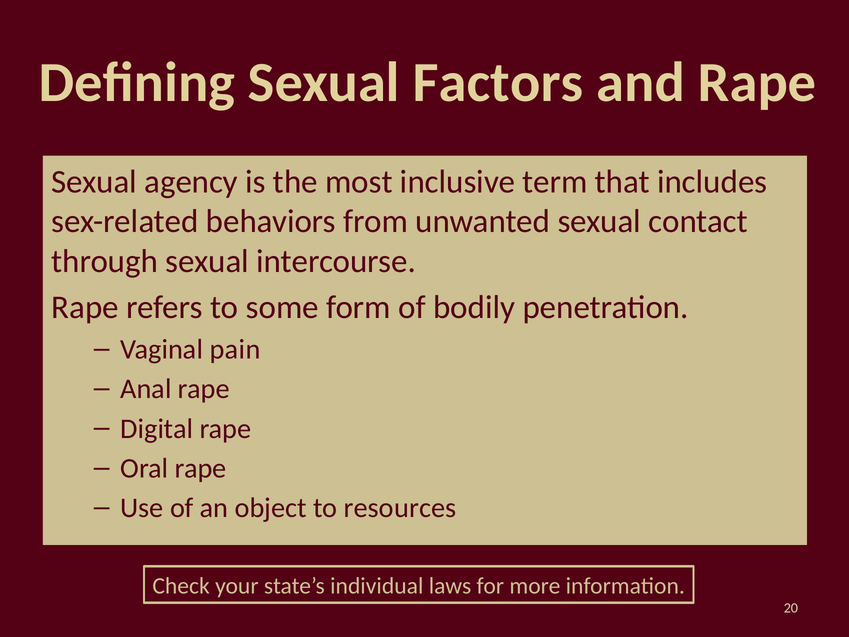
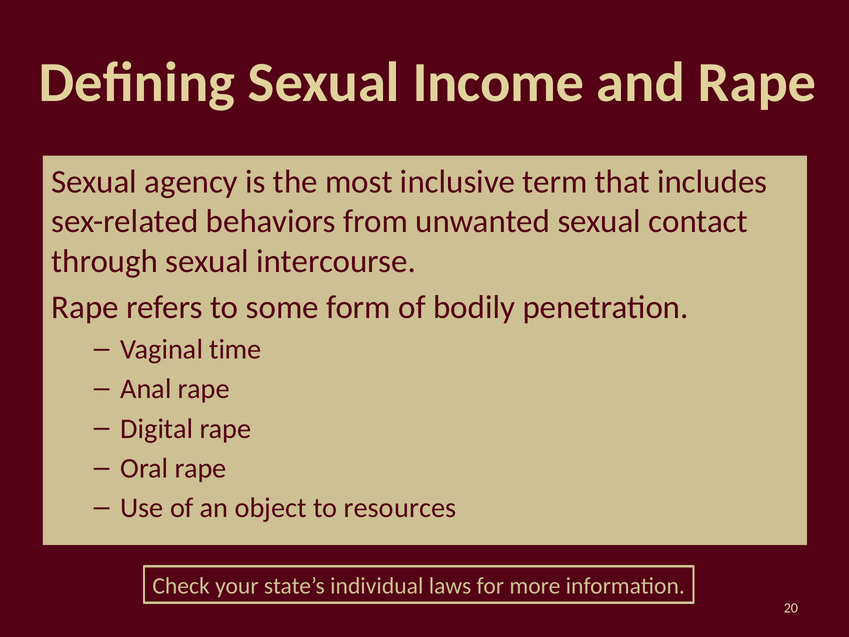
Factors: Factors -> Income
pain: pain -> time
